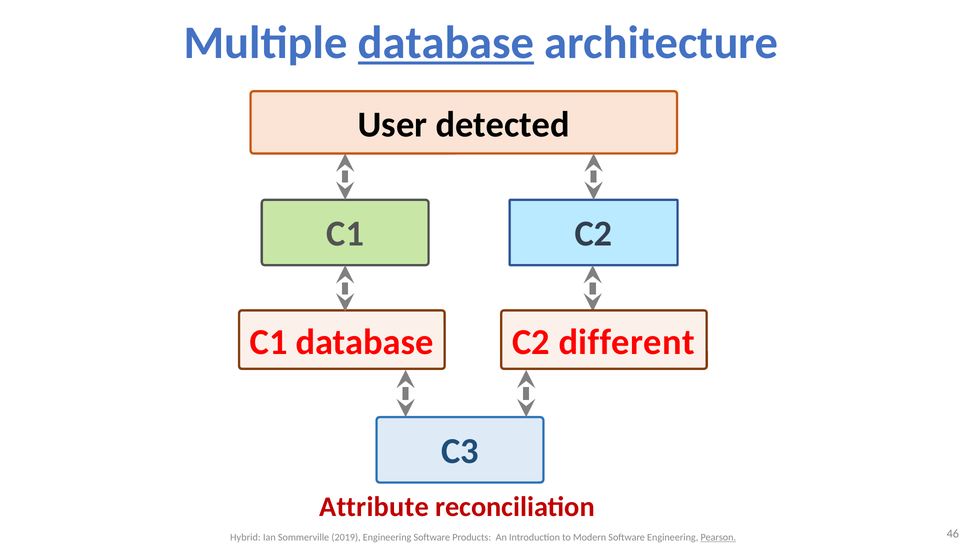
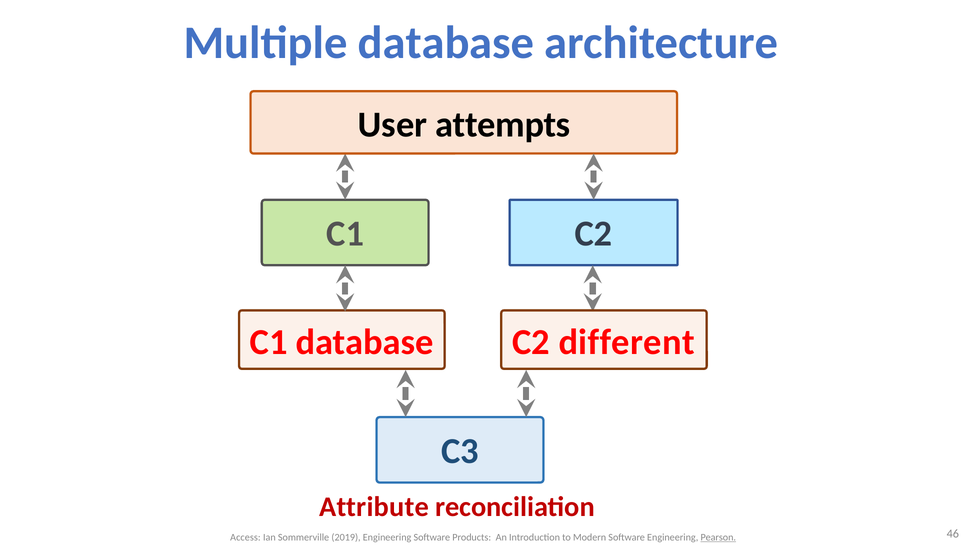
database at (446, 43) underline: present -> none
detected: detected -> attempts
Hybrid: Hybrid -> Access
